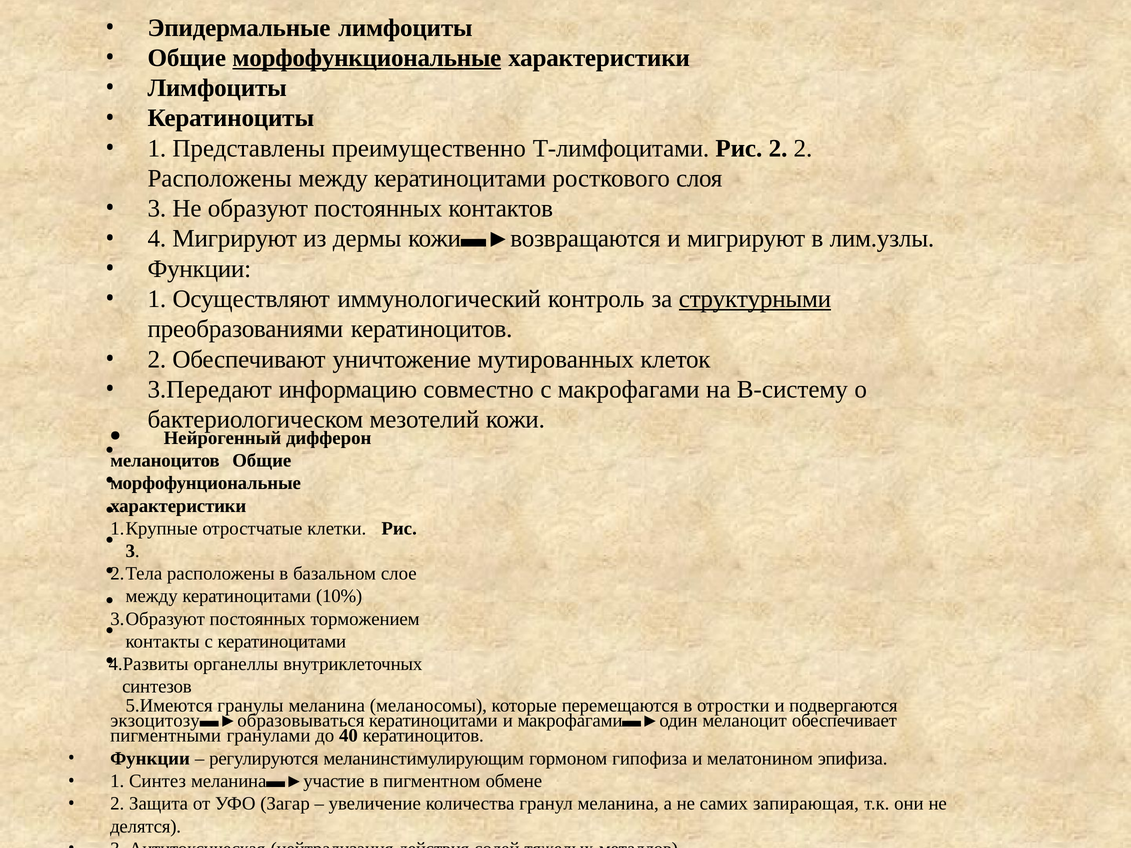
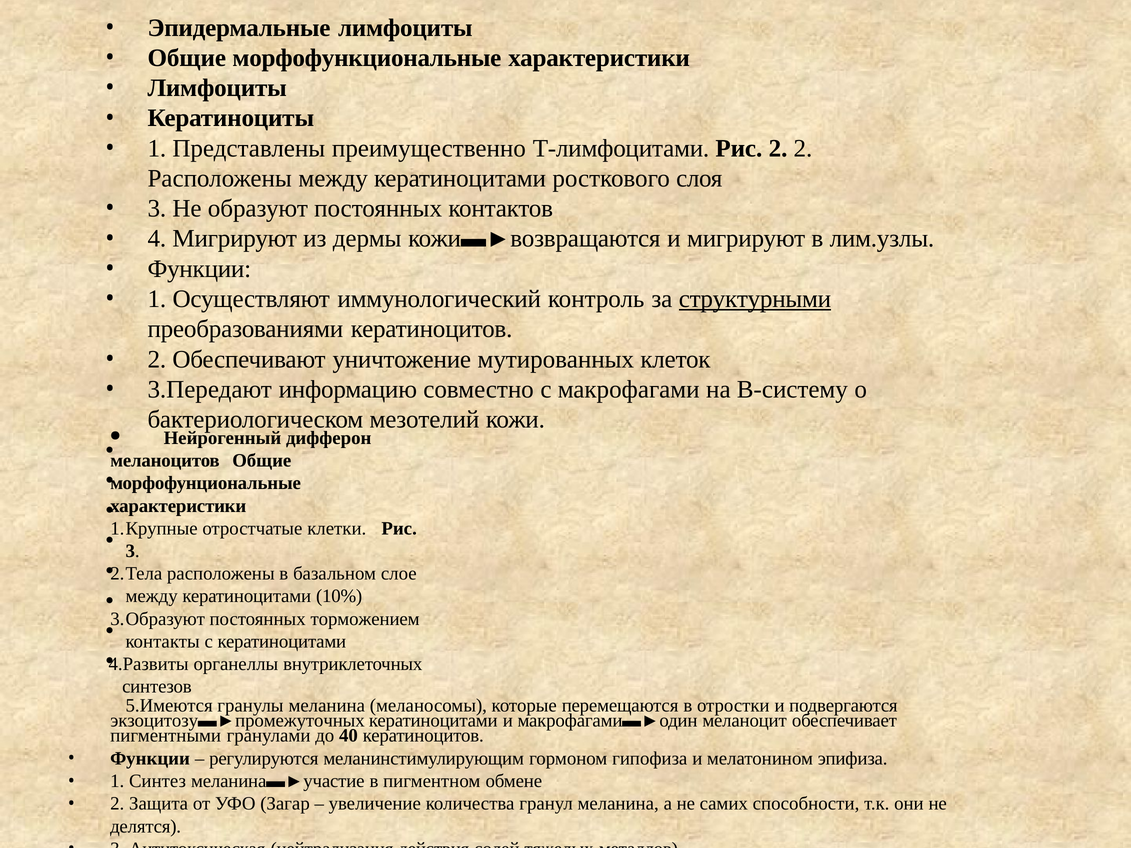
морфофункциональные underline: present -> none
экзоцитозу▬►образовываться: экзоцитозу▬►образовываться -> экзоцитозу▬►промежуточных
запирающая: запирающая -> способности
